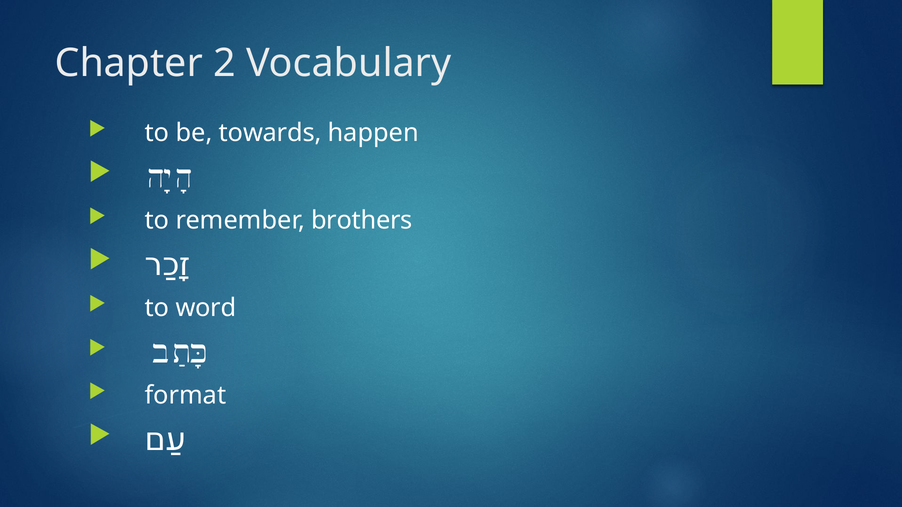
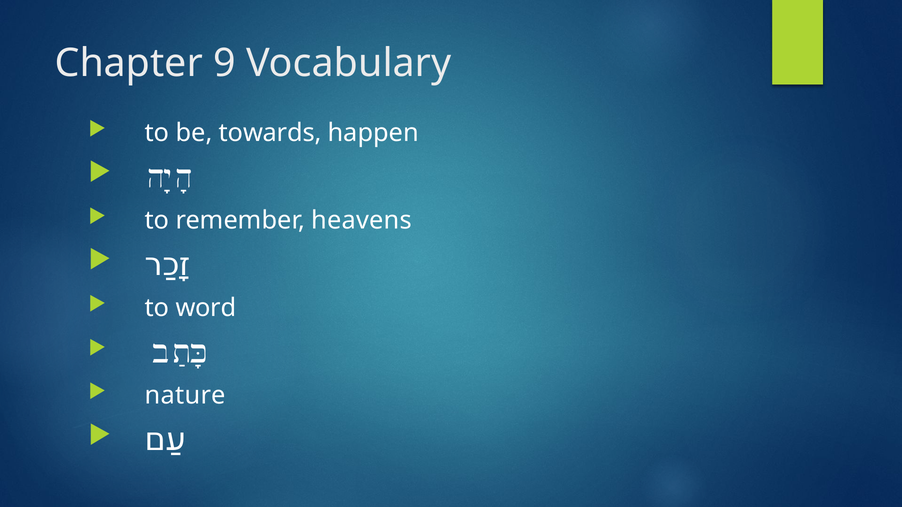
2: 2 -> 9
brothers: brothers -> heavens
format: format -> nature
